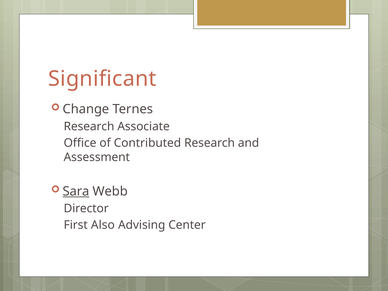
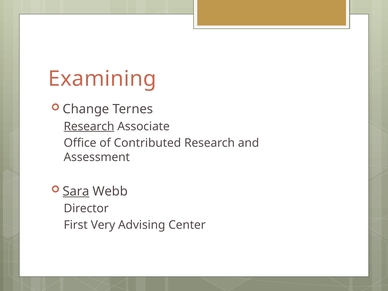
Significant: Significant -> Examining
Research at (89, 126) underline: none -> present
Also: Also -> Very
